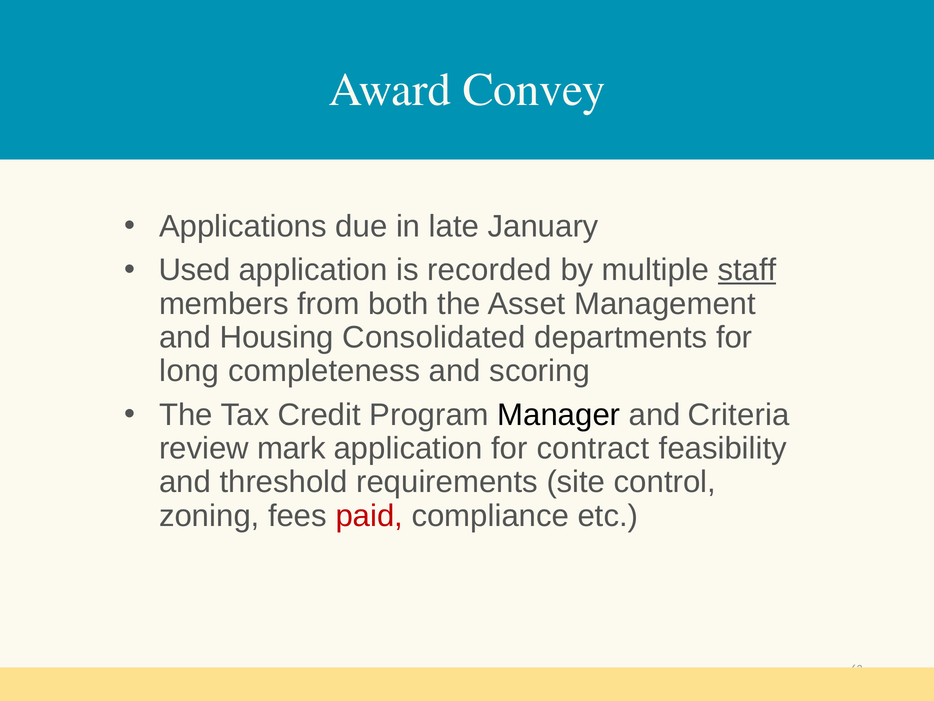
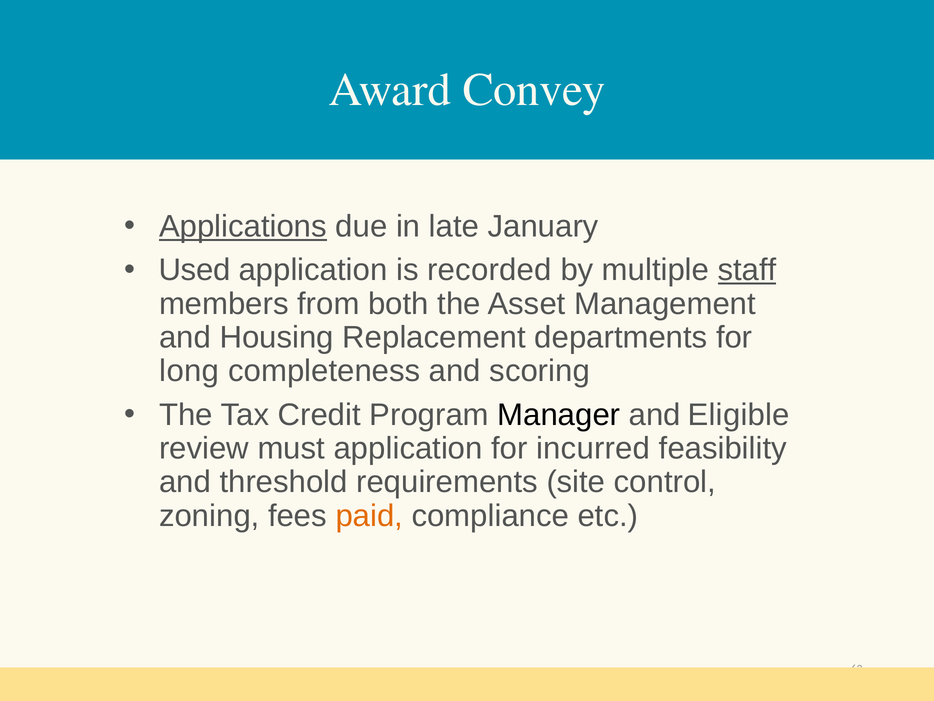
Applications underline: none -> present
Consolidated: Consolidated -> Replacement
Criteria: Criteria -> Eligible
mark: mark -> must
contract: contract -> incurred
paid colour: red -> orange
